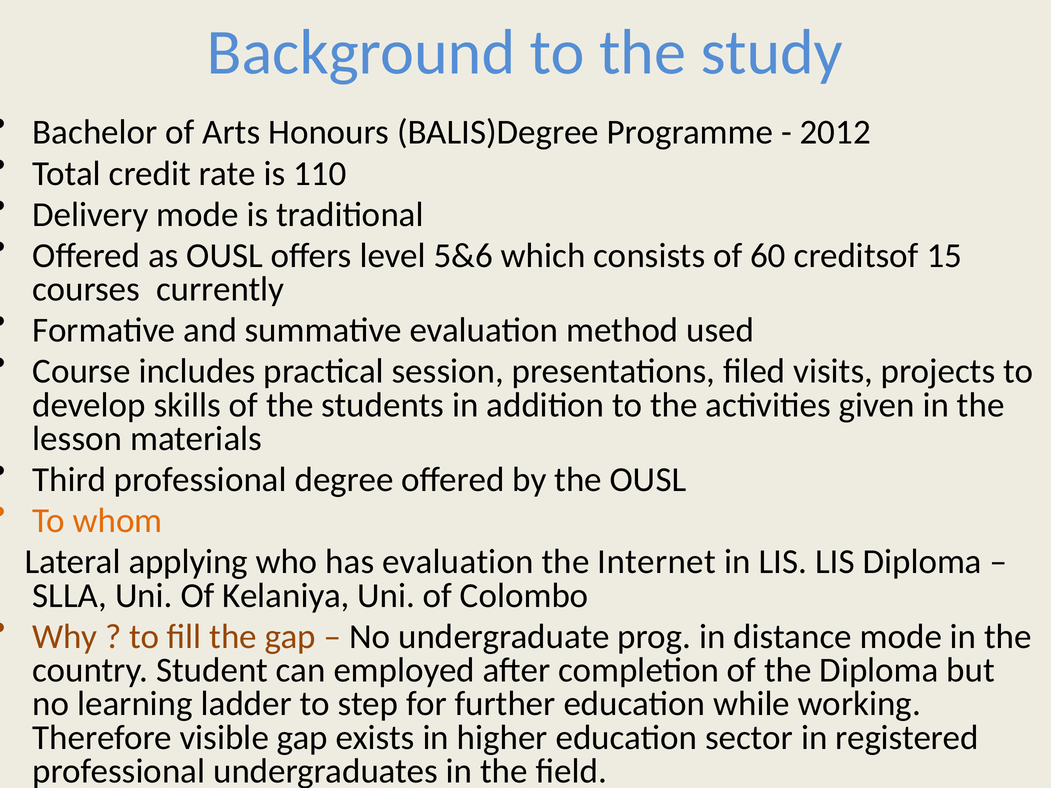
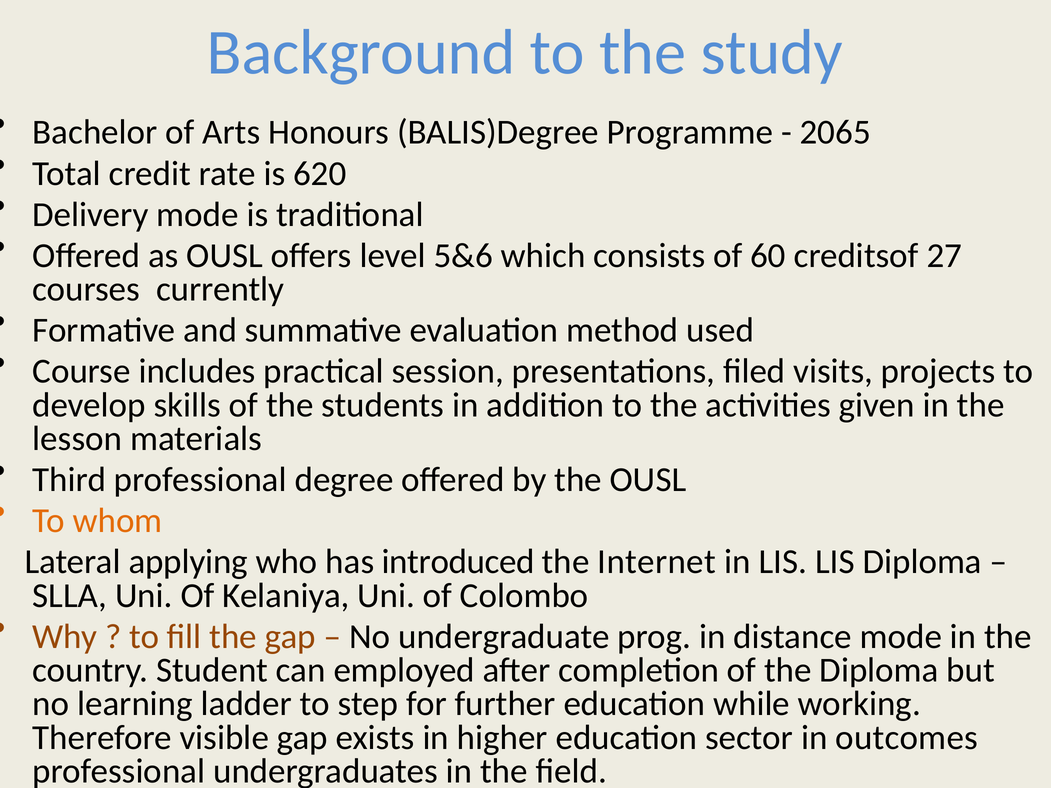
2012: 2012 -> 2065
110: 110 -> 620
15: 15 -> 27
has evaluation: evaluation -> introduced
registered: registered -> outcomes
